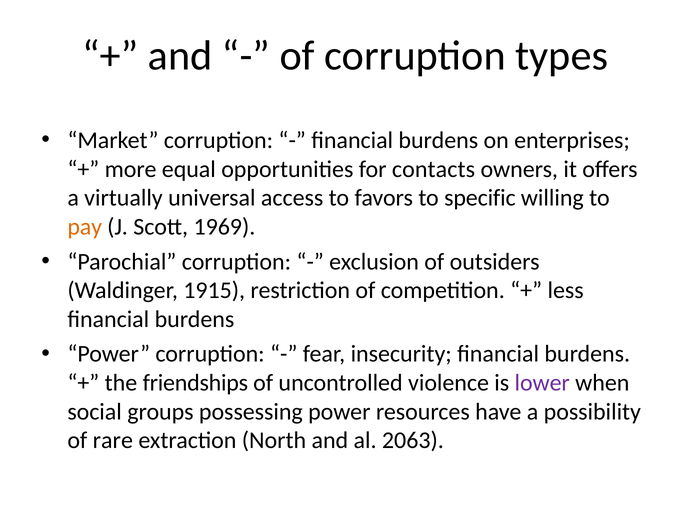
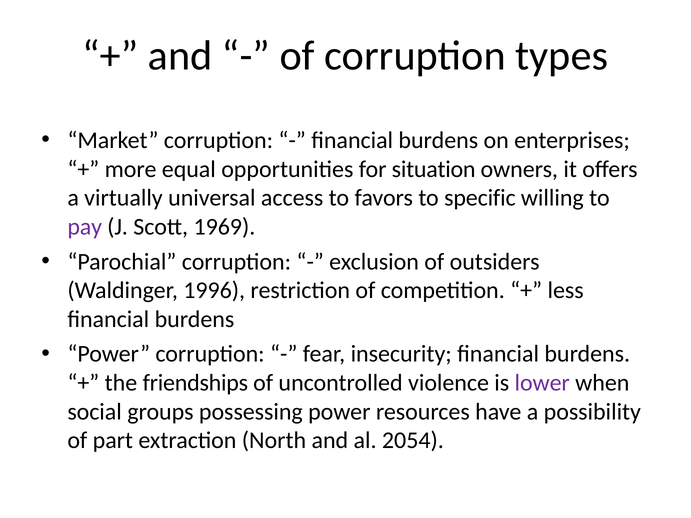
contacts: contacts -> situation
pay colour: orange -> purple
1915: 1915 -> 1996
rare: rare -> part
2063: 2063 -> 2054
